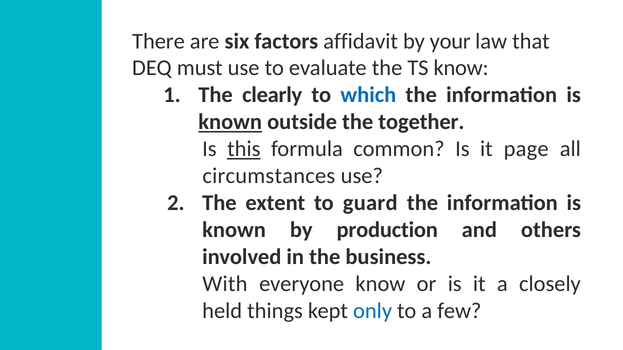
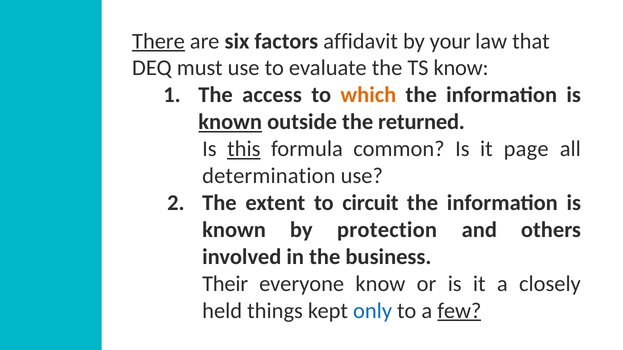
There underline: none -> present
clearly: clearly -> access
which colour: blue -> orange
together: together -> returned
circumstances: circumstances -> determination
guard: guard -> circuit
production: production -> protection
With: With -> Their
few underline: none -> present
